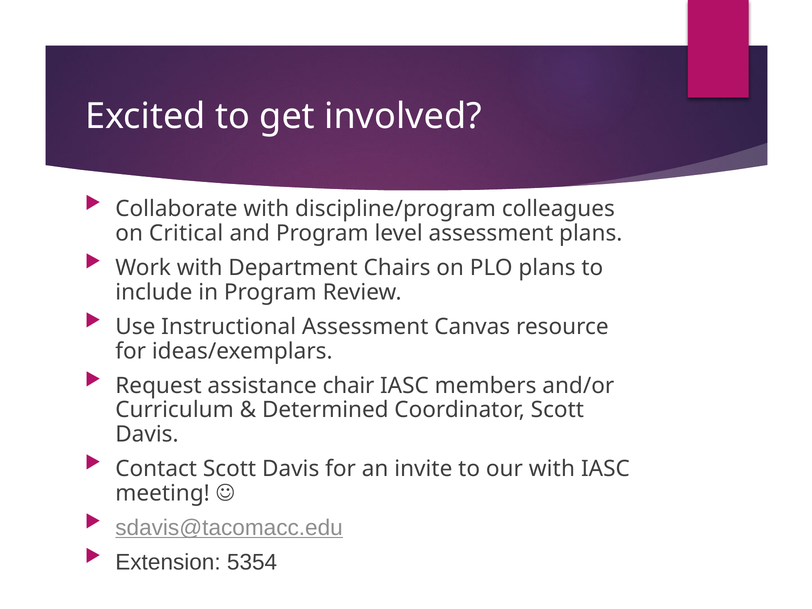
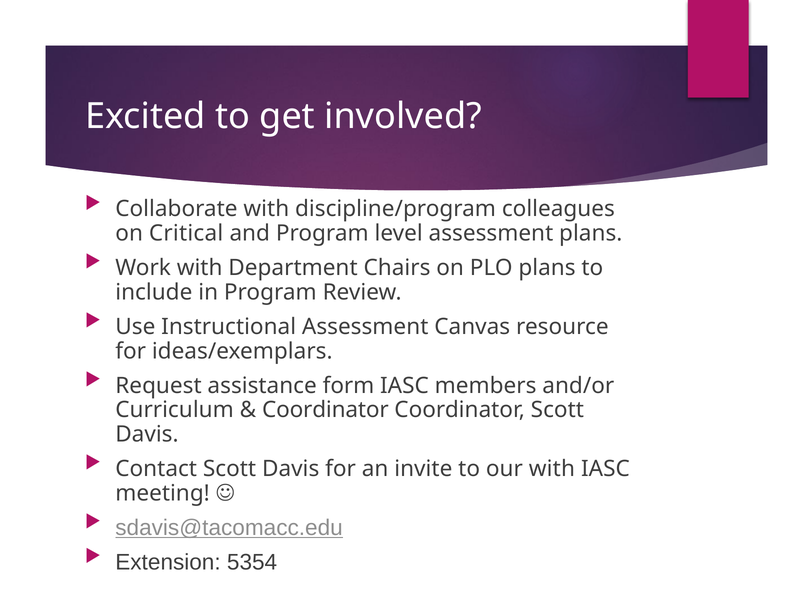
chair: chair -> form
Determined at (325, 410): Determined -> Coordinator
